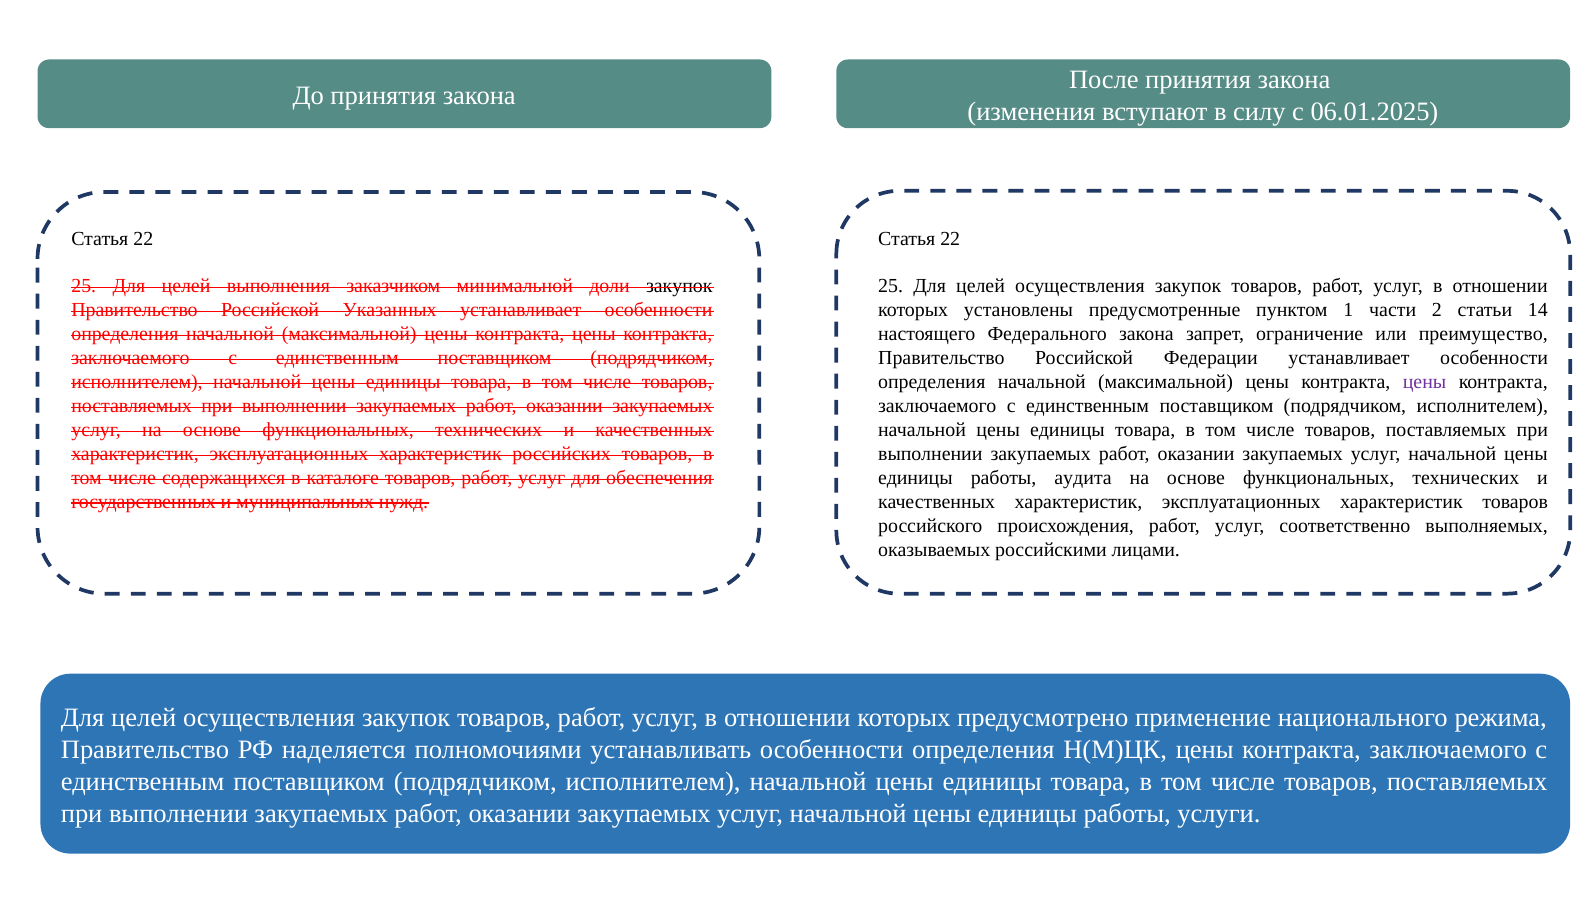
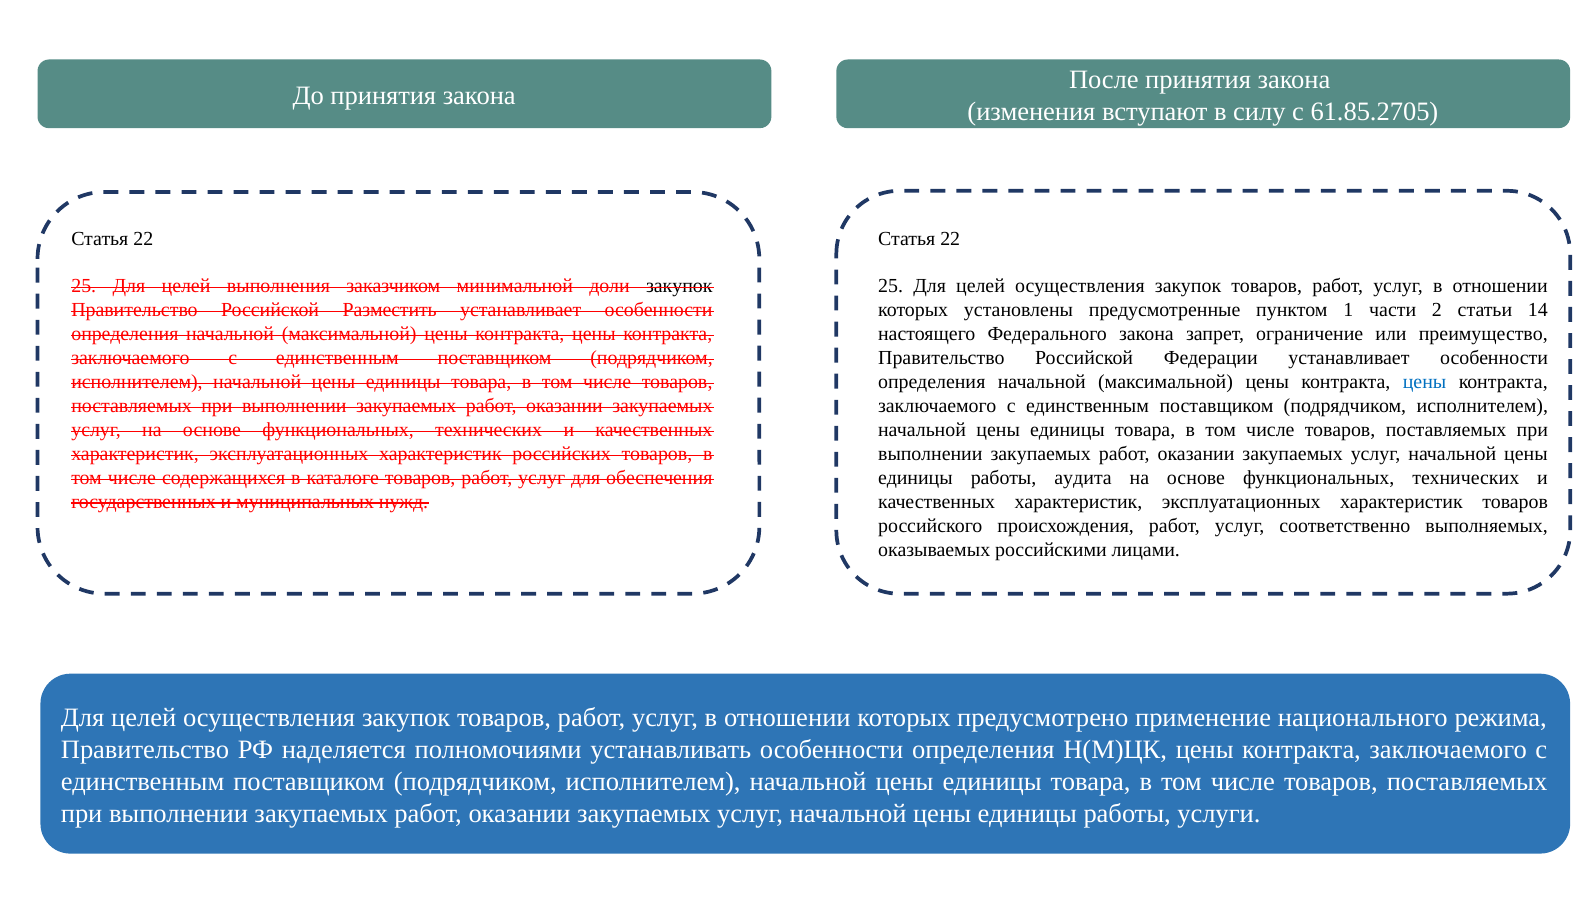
06.01.2025: 06.01.2025 -> 61.85.2705
Указанных: Указанных -> Разместить
цены at (1425, 382) colour: purple -> blue
